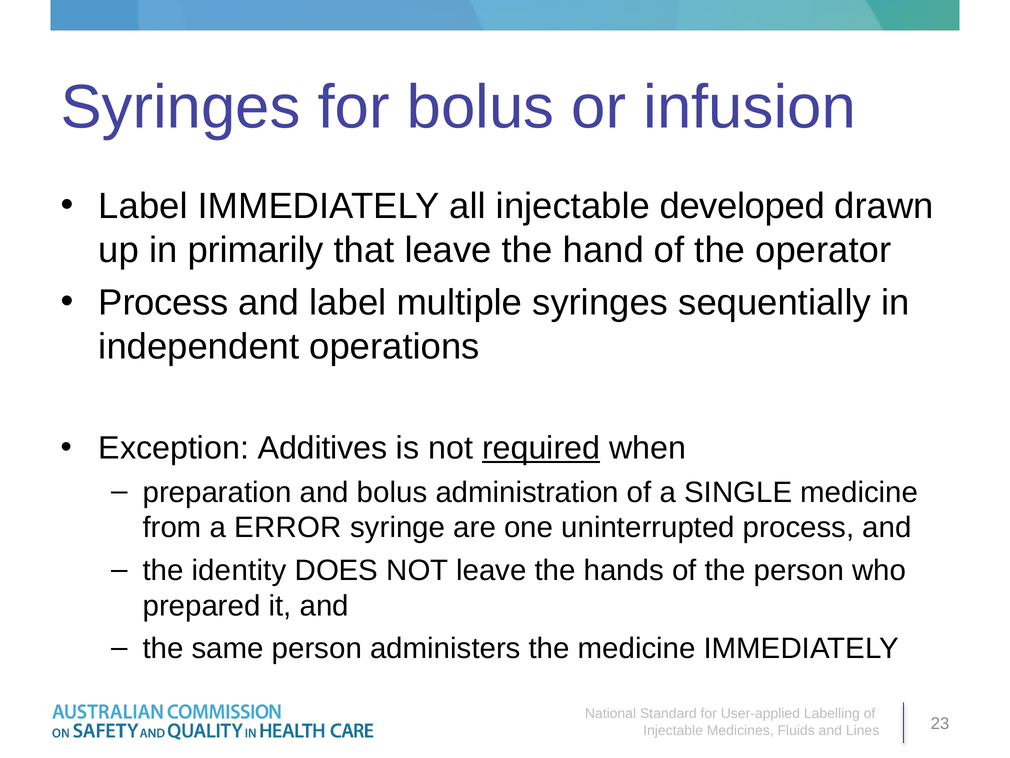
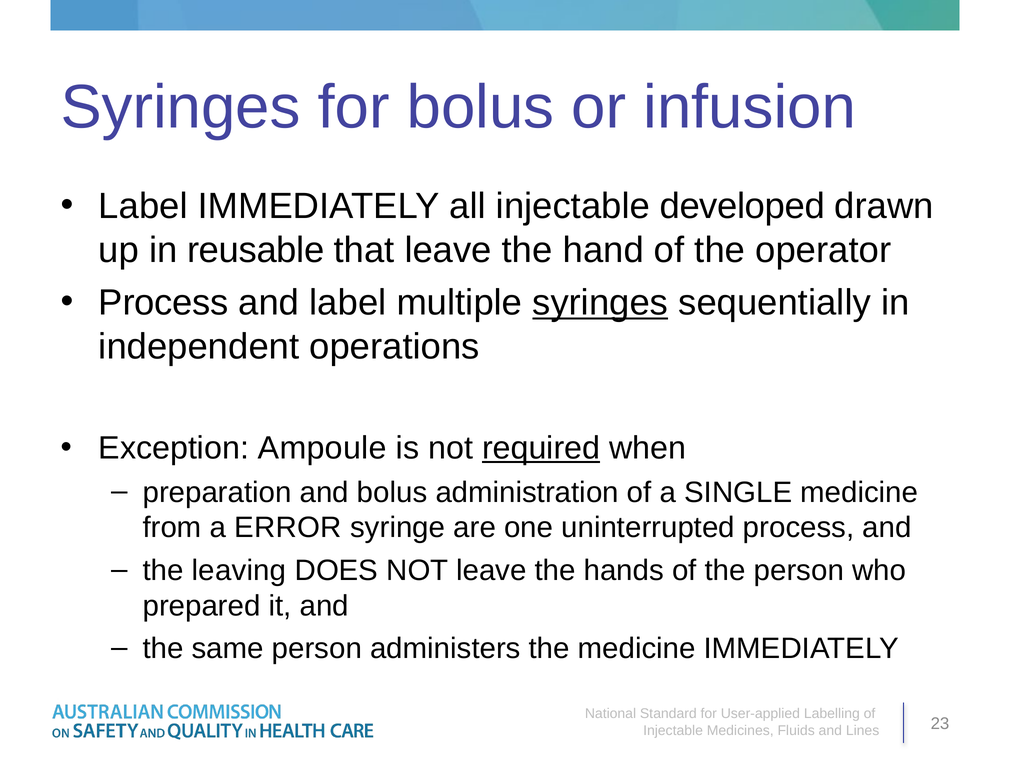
primarily: primarily -> reusable
syringes at (600, 303) underline: none -> present
Additives: Additives -> Ampoule
identity: identity -> leaving
